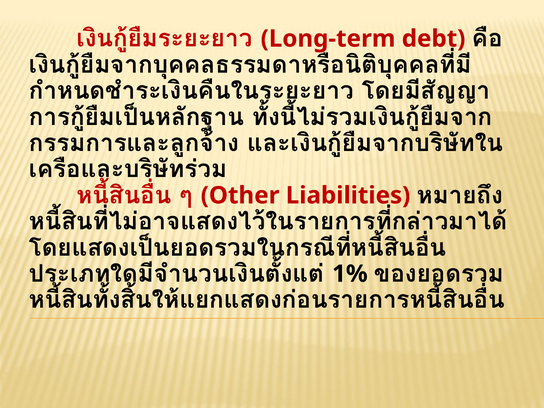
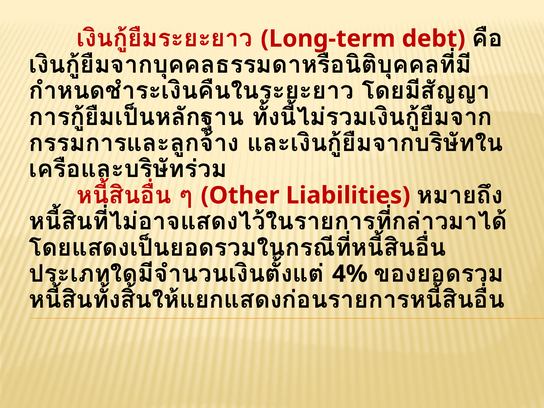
1%: 1% -> 4%
